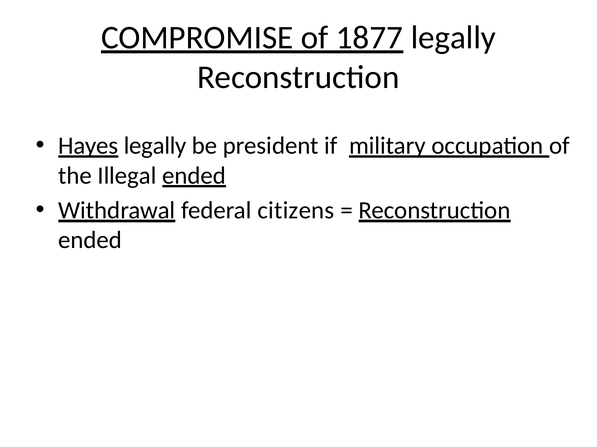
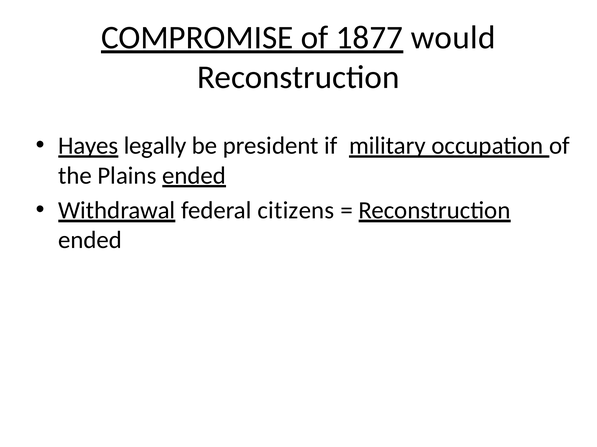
legally at (453, 38): legally -> would
Illegal: Illegal -> Plains
